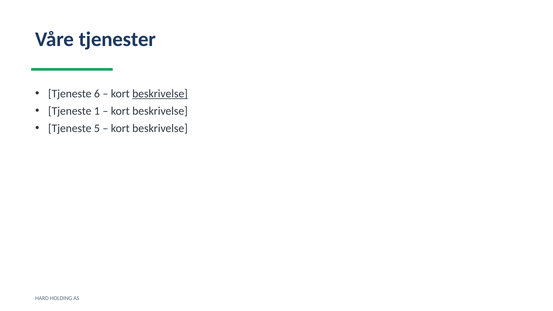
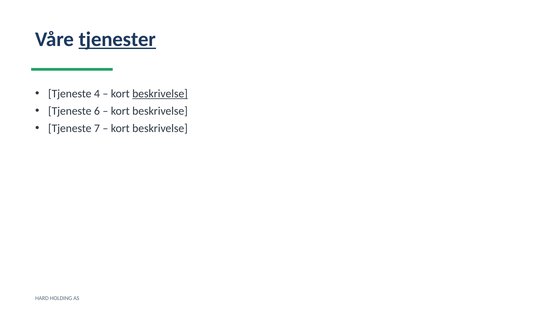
tjenester underline: none -> present
6: 6 -> 4
1: 1 -> 6
5: 5 -> 7
